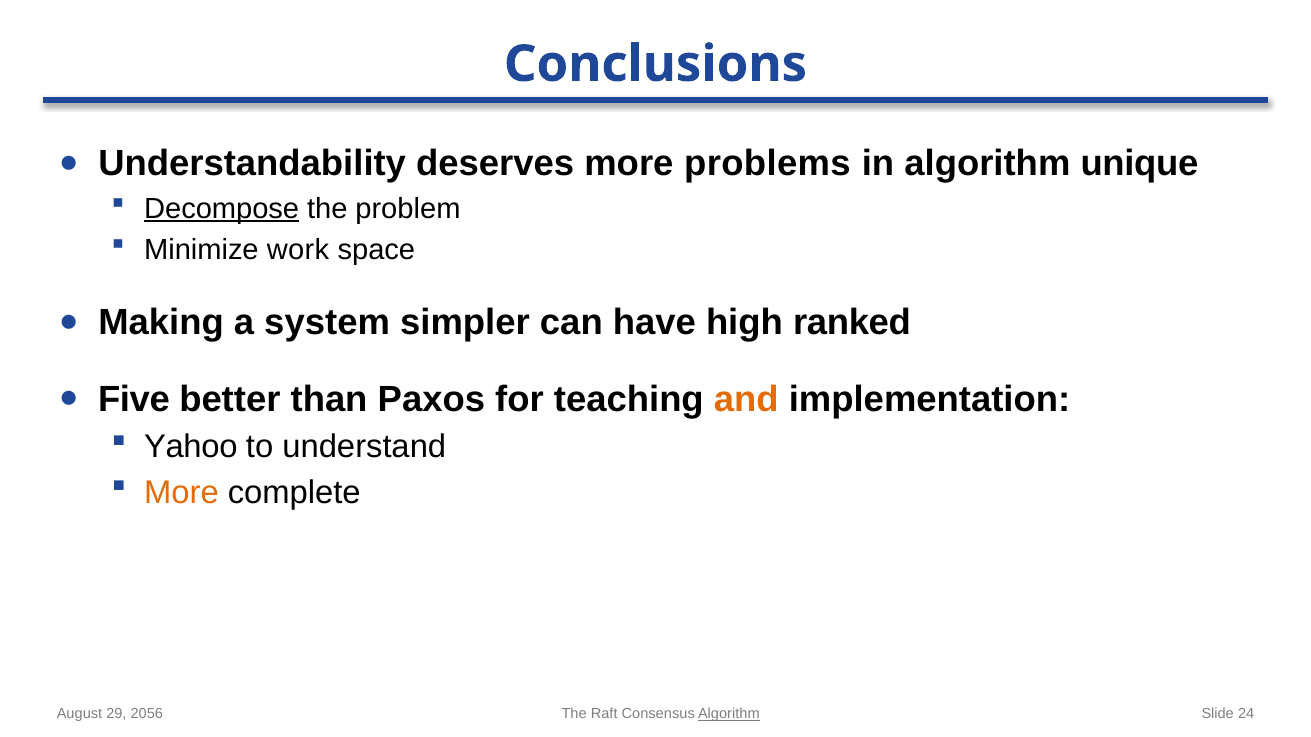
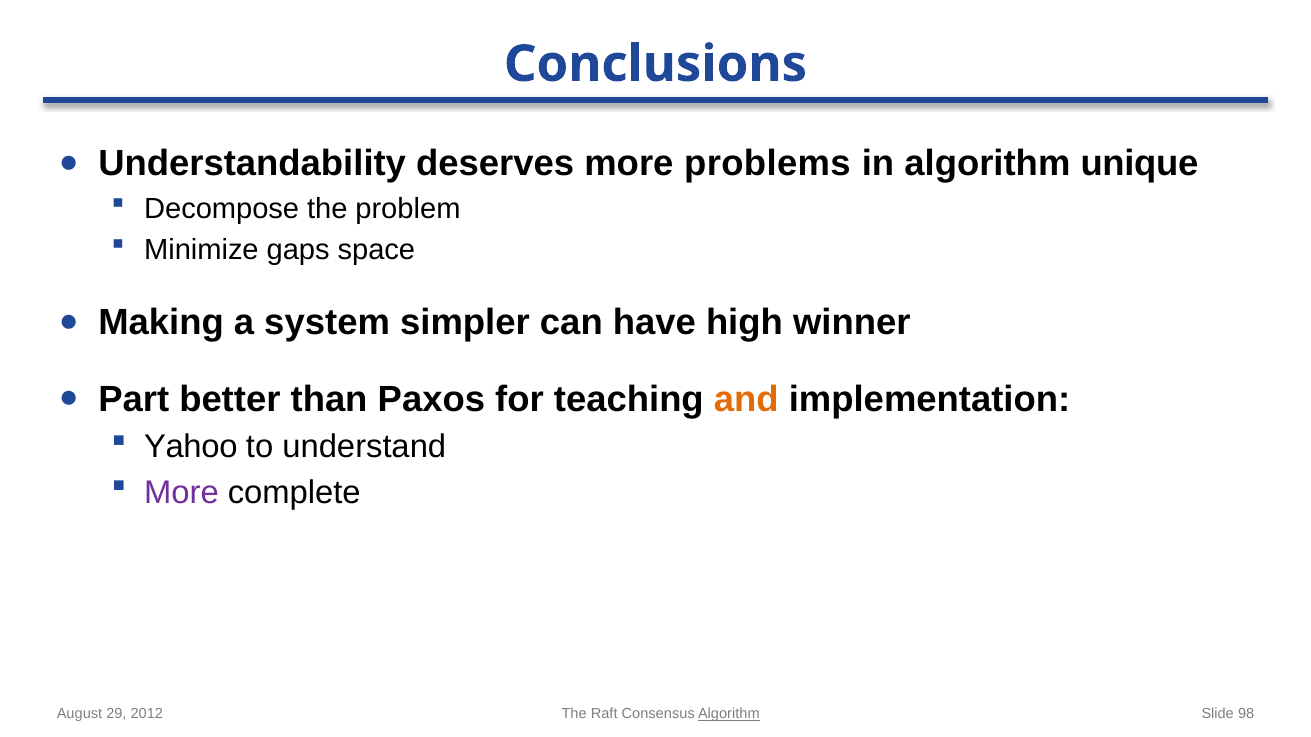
Decompose underline: present -> none
work: work -> gaps
ranked: ranked -> winner
Five: Five -> Part
More at (182, 493) colour: orange -> purple
2056: 2056 -> 2012
24: 24 -> 98
